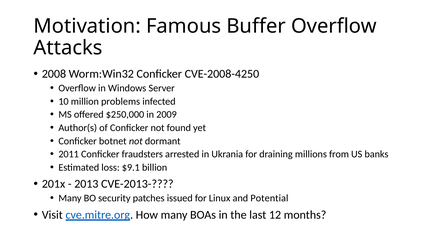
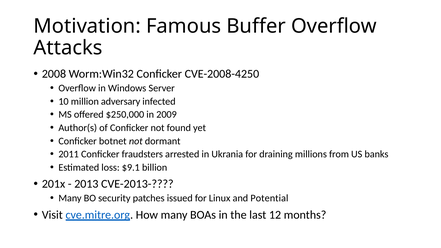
problems: problems -> adversary
